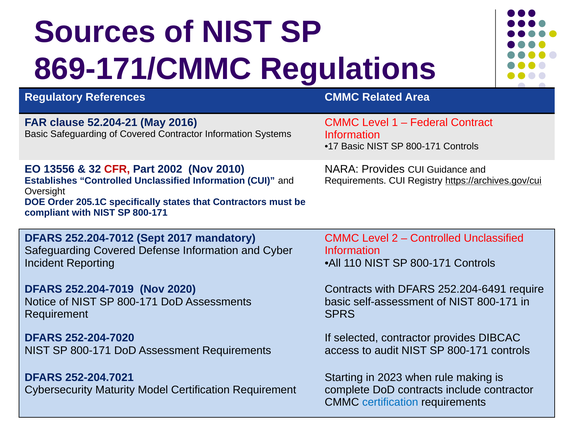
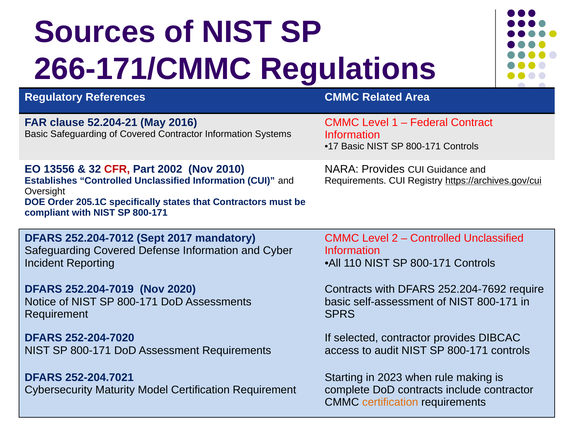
869-171/CMMC: 869-171/CMMC -> 266-171/CMMC
252.204-6491: 252.204-6491 -> 252.204-7692
certification at (390, 402) colour: blue -> orange
